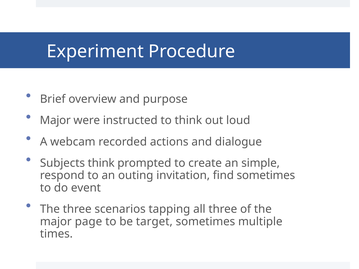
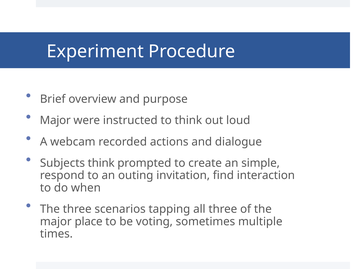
find sometimes: sometimes -> interaction
event: event -> when
page: page -> place
target: target -> voting
